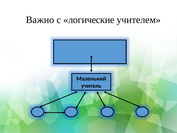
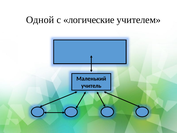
Важно: Важно -> Одной
